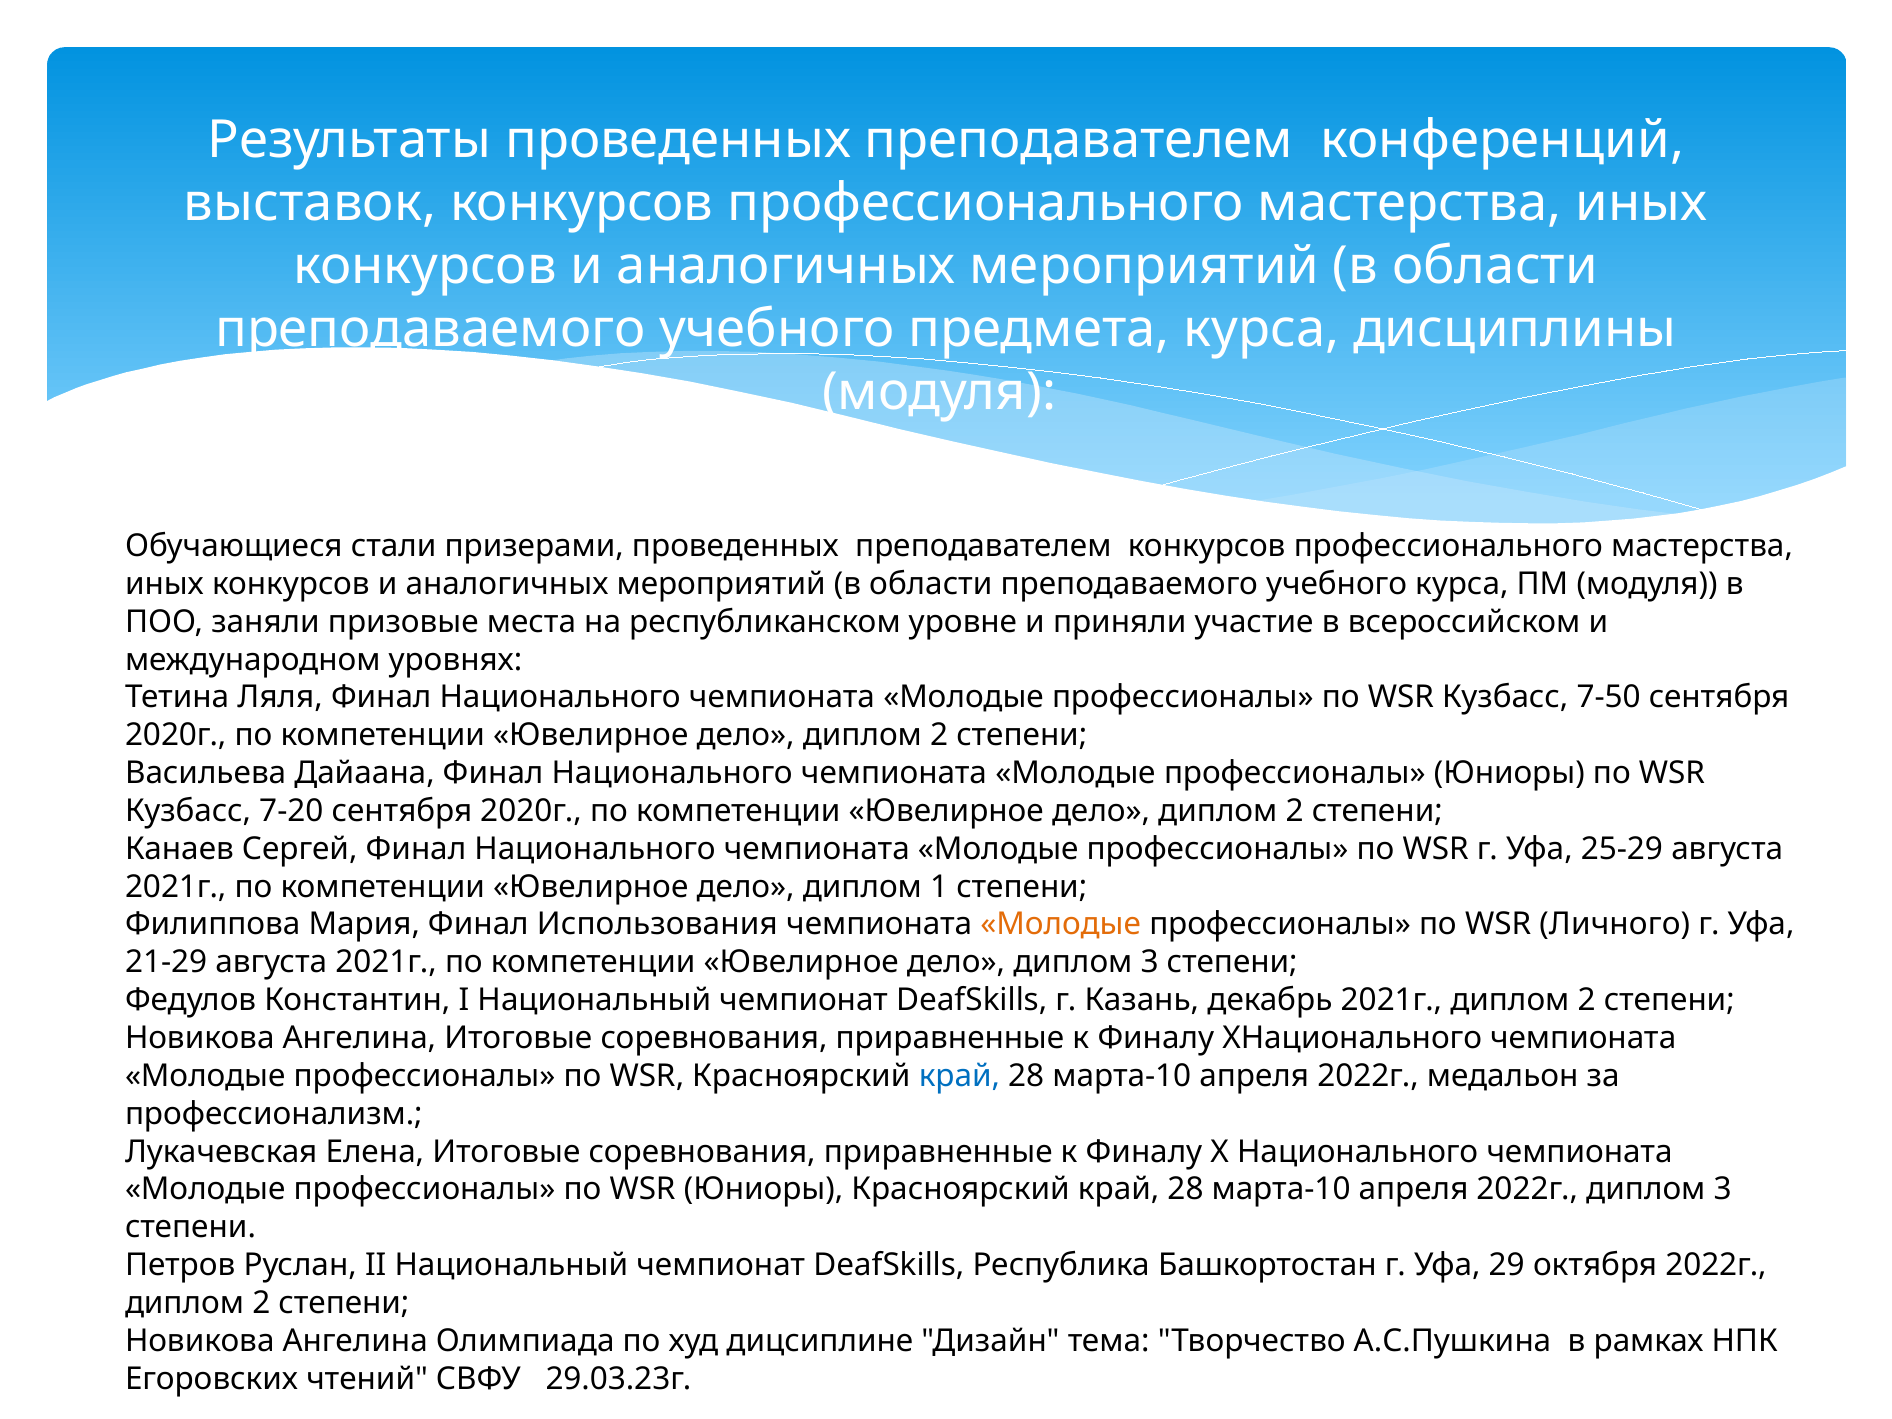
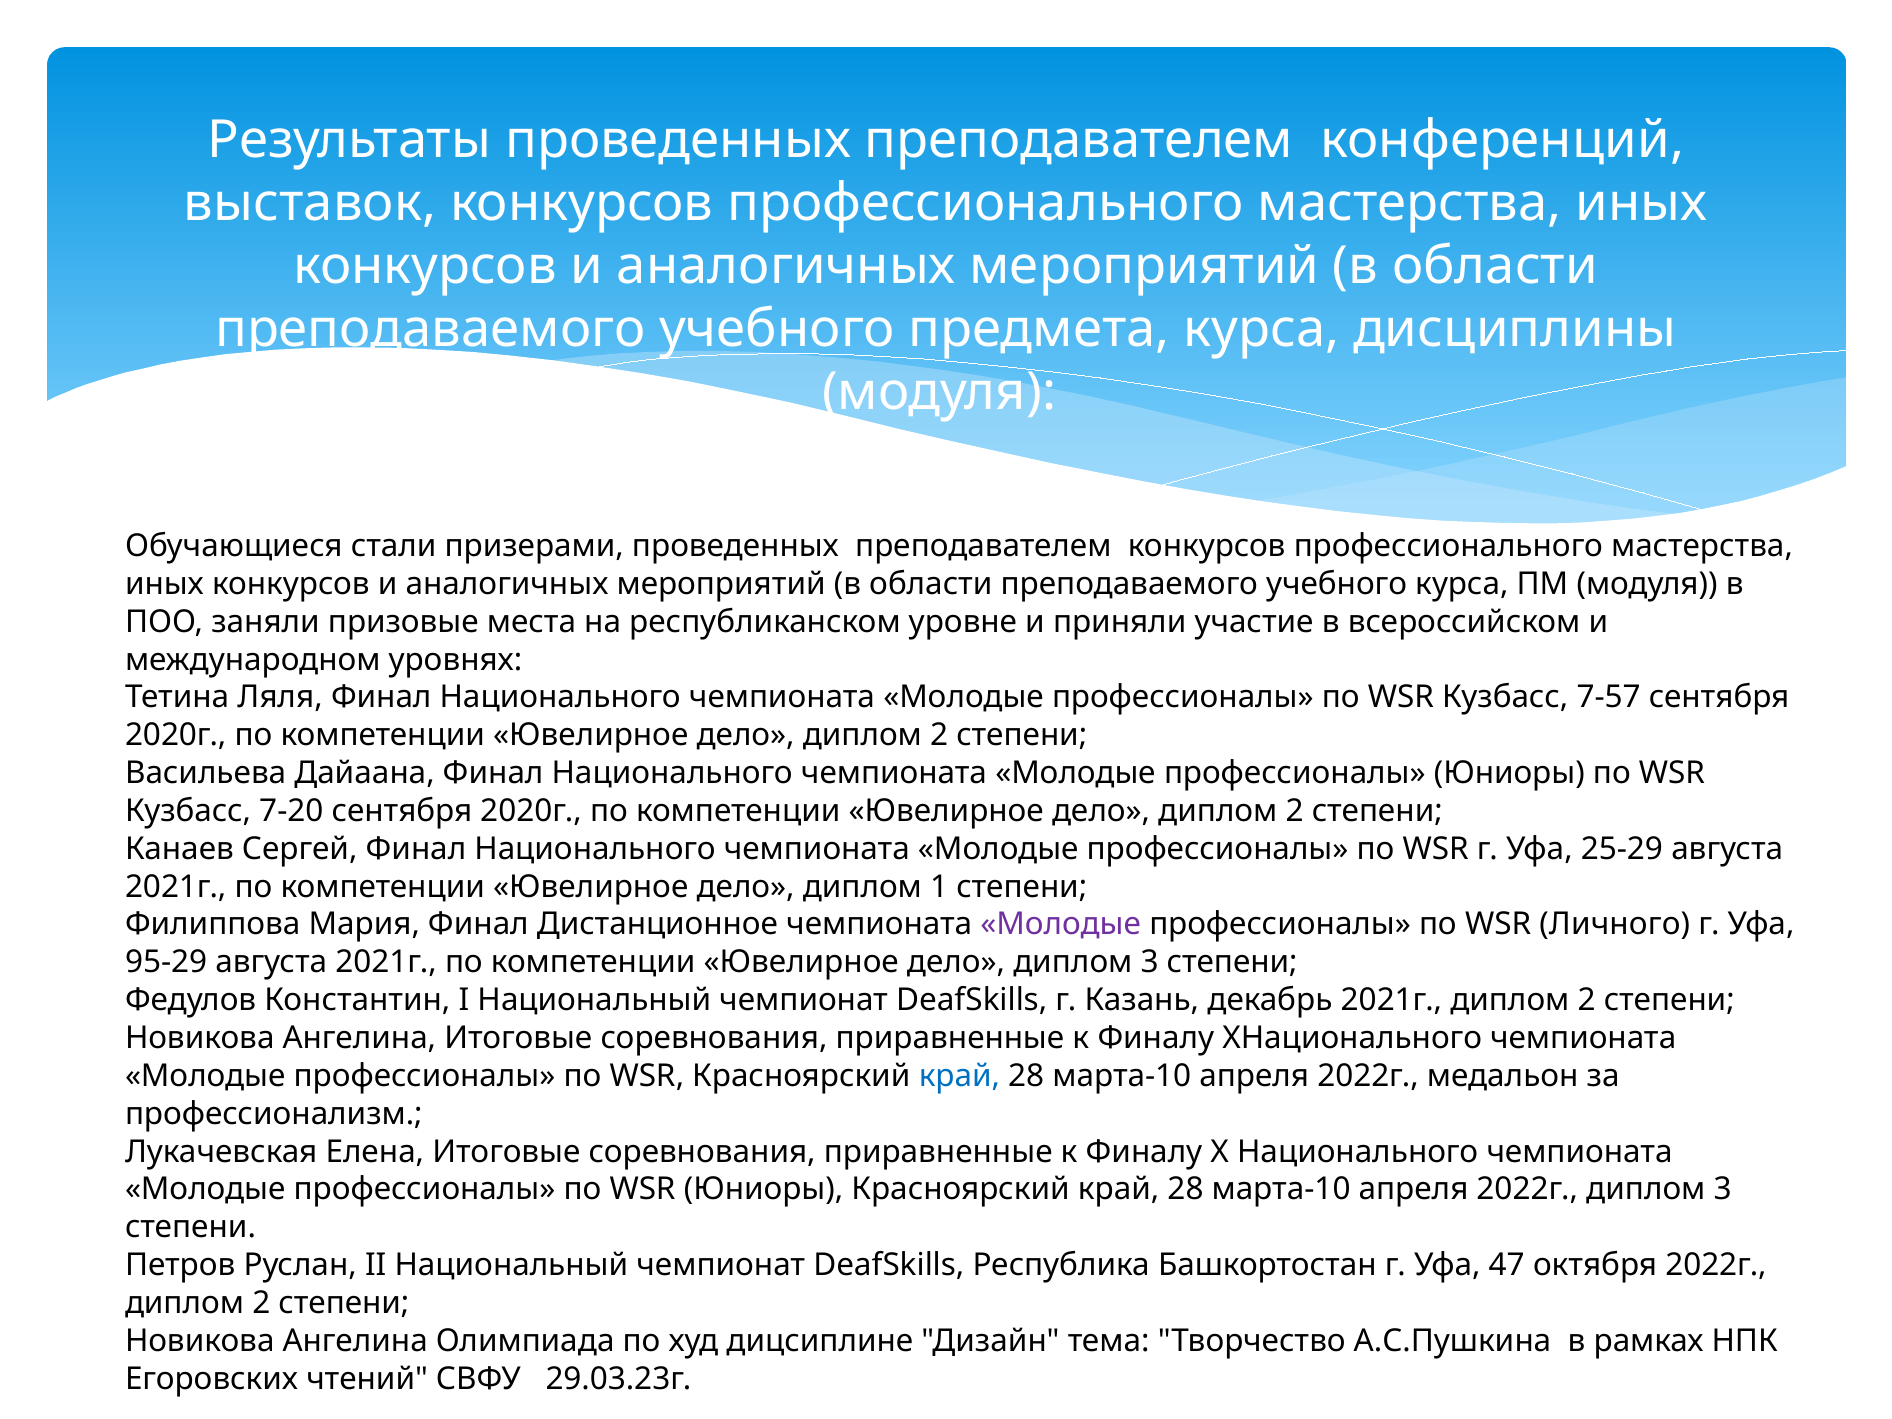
7-50: 7-50 -> 7-57
Использования: Использования -> Дистанционное
Молодые at (1061, 925) colour: orange -> purple
21-29: 21-29 -> 95-29
29: 29 -> 47
